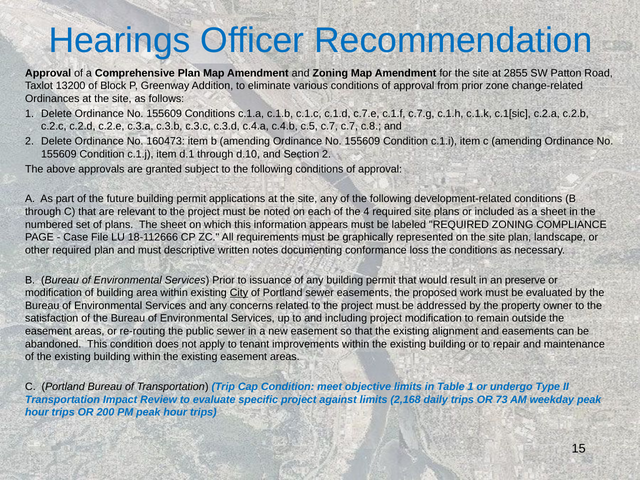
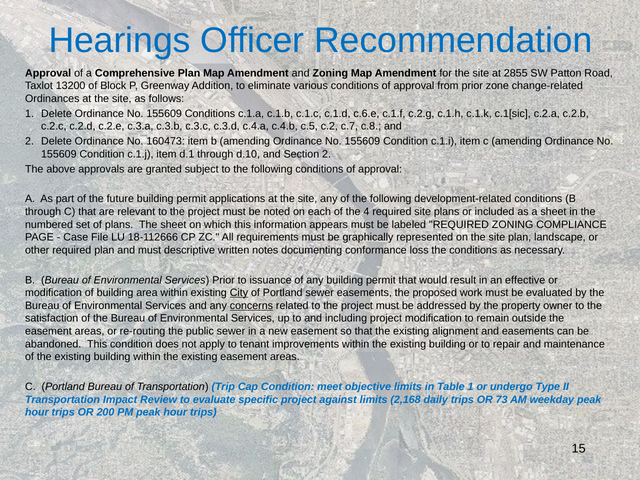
c.7.e: c.7.e -> c.6.e
c.7.g: c.7.g -> c.2.g
c.5 c.7: c.7 -> c.2
preserve: preserve -> effective
concerns underline: none -> present
